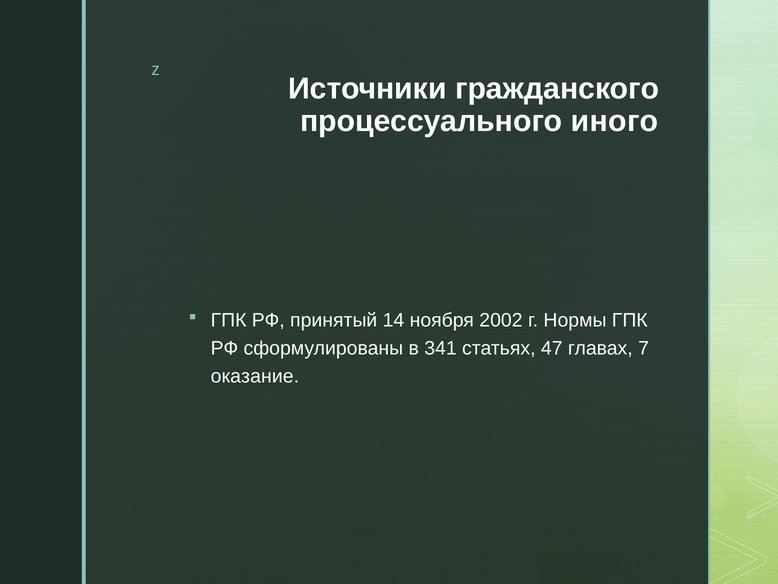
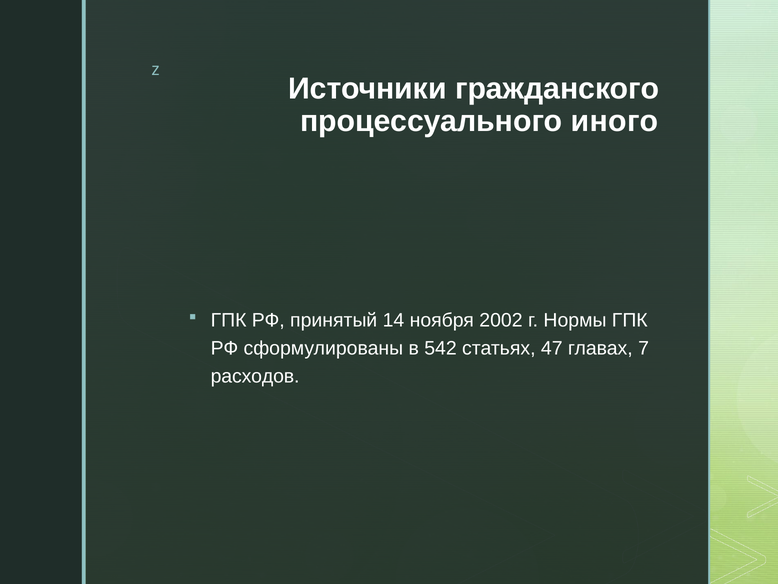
341: 341 -> 542
оказание: оказание -> расходов
